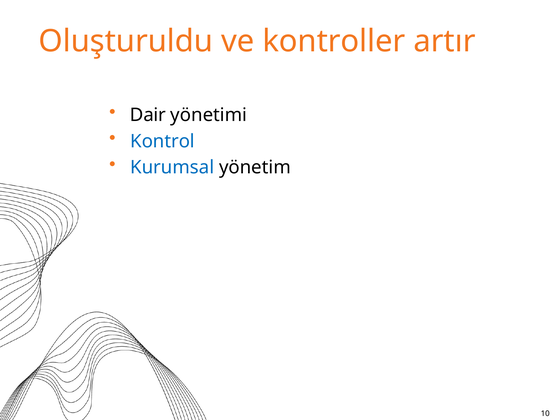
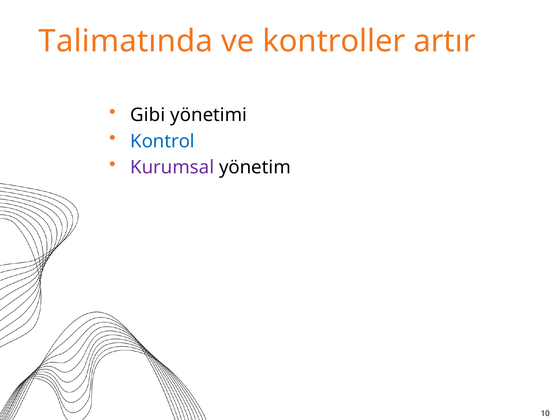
Oluşturuldu: Oluşturuldu -> Talimatında
Dair: Dair -> Gibi
Kurumsal colour: blue -> purple
